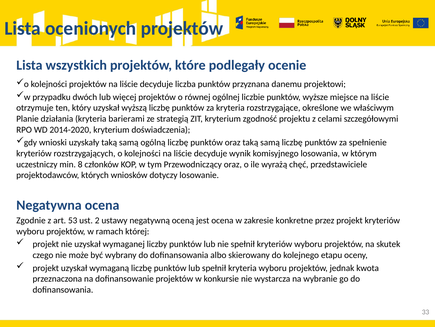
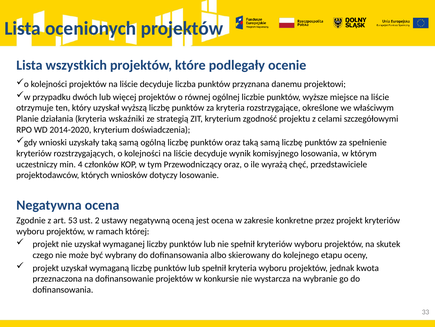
barierami: barierami -> wskaźniki
8: 8 -> 4
